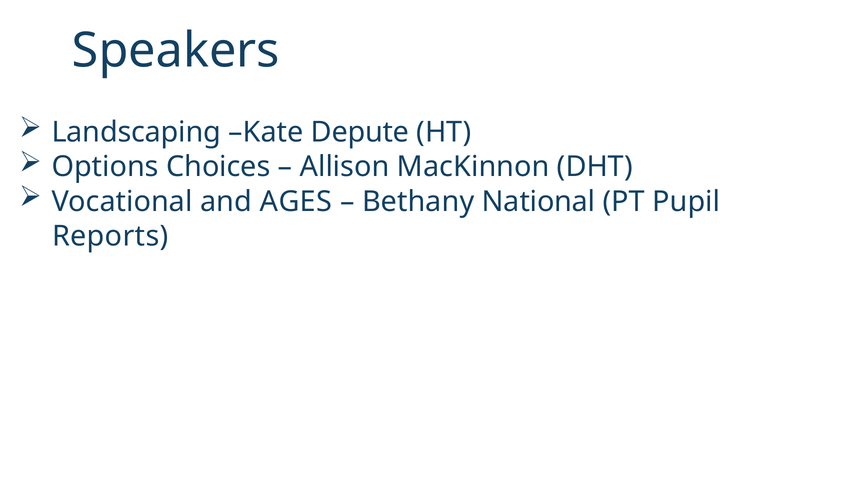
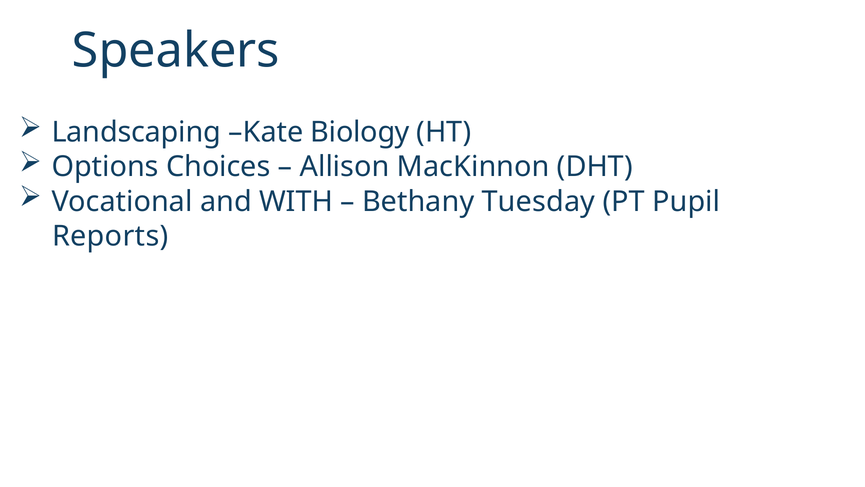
Depute: Depute -> Biology
AGES: AGES -> WITH
National: National -> Tuesday
